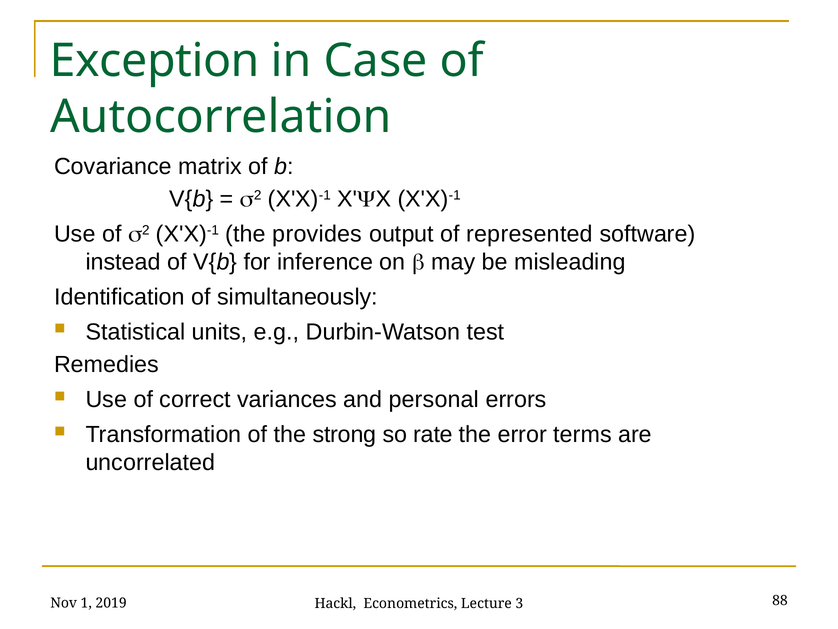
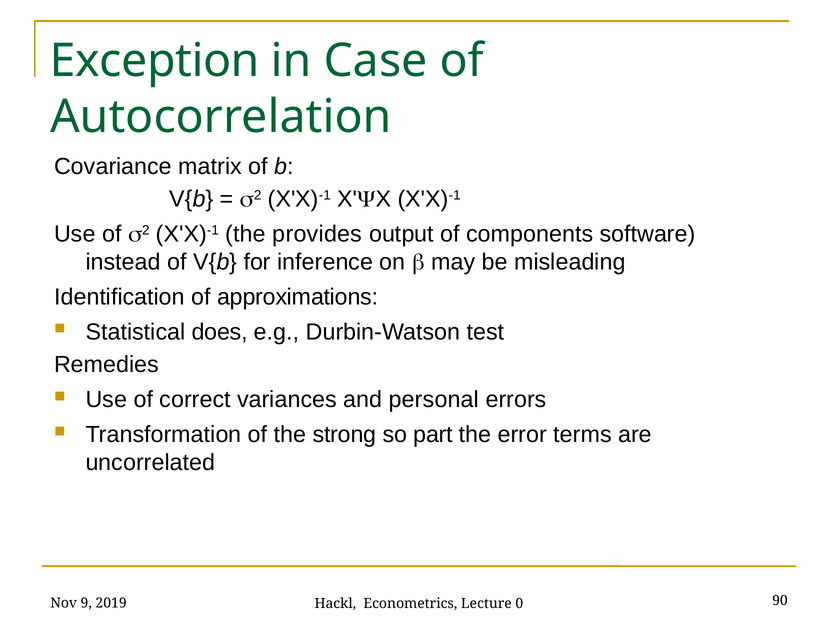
represented: represented -> components
simultaneously: simultaneously -> approximations
units: units -> does
rate: rate -> part
1: 1 -> 9
88: 88 -> 90
3: 3 -> 0
